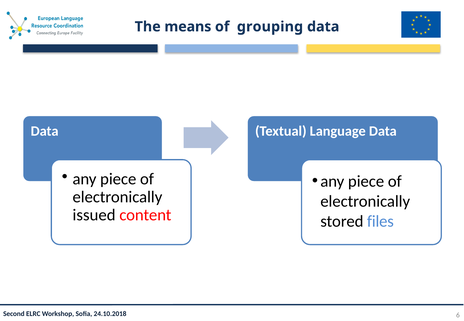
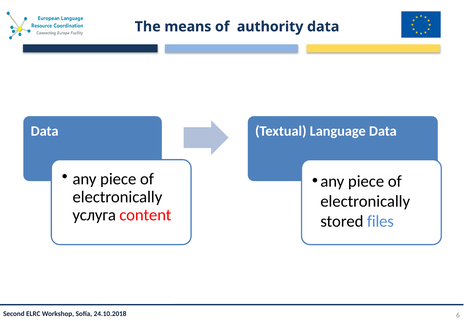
grouping: grouping -> authority
issued: issued -> услуга
